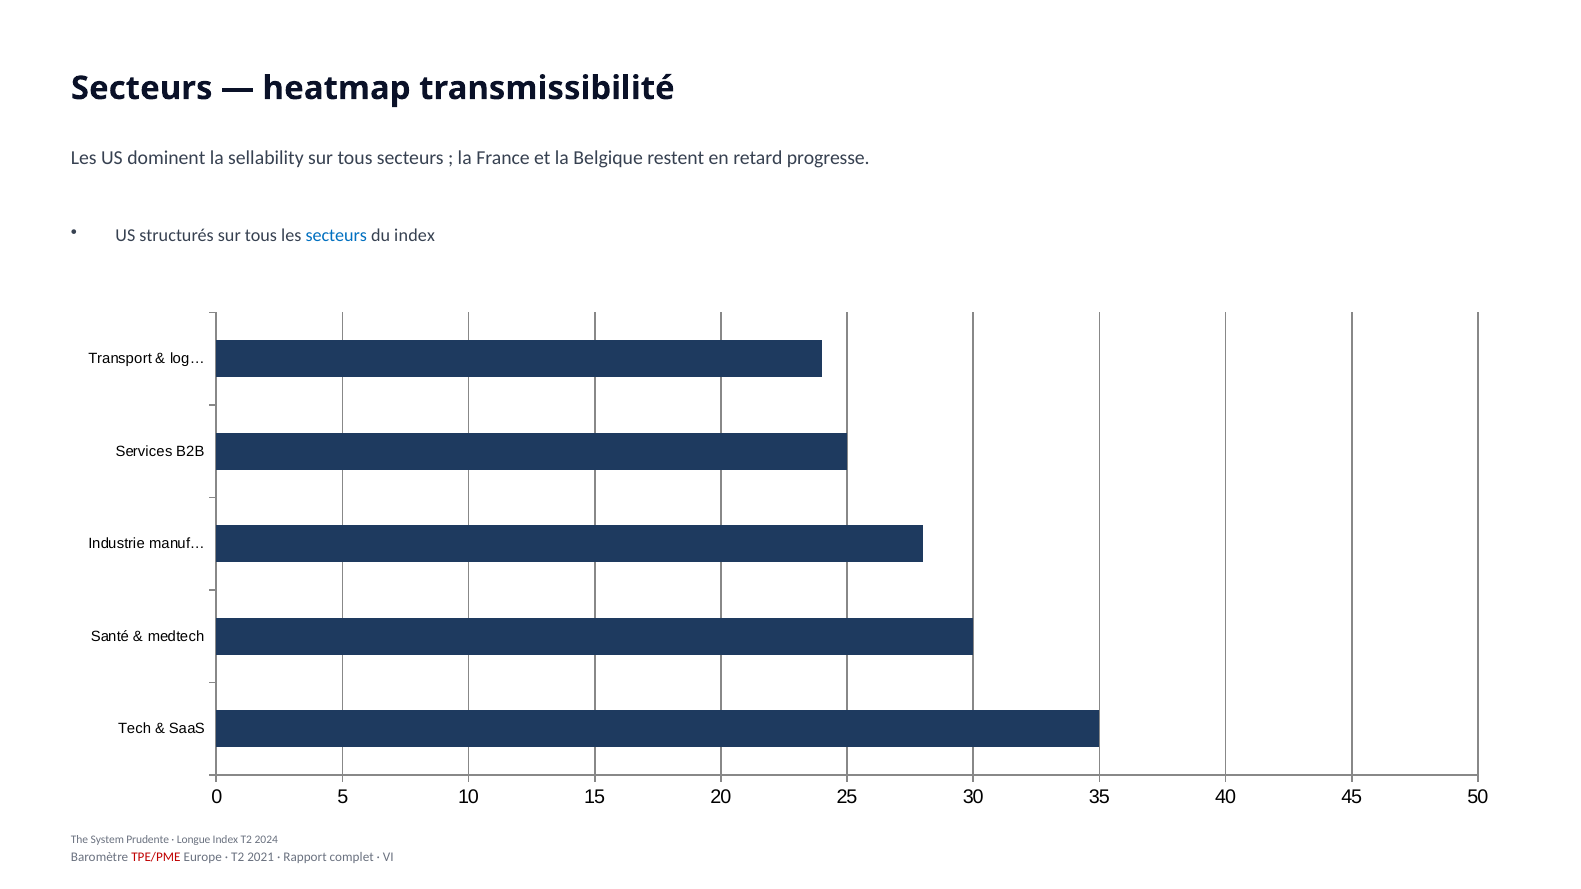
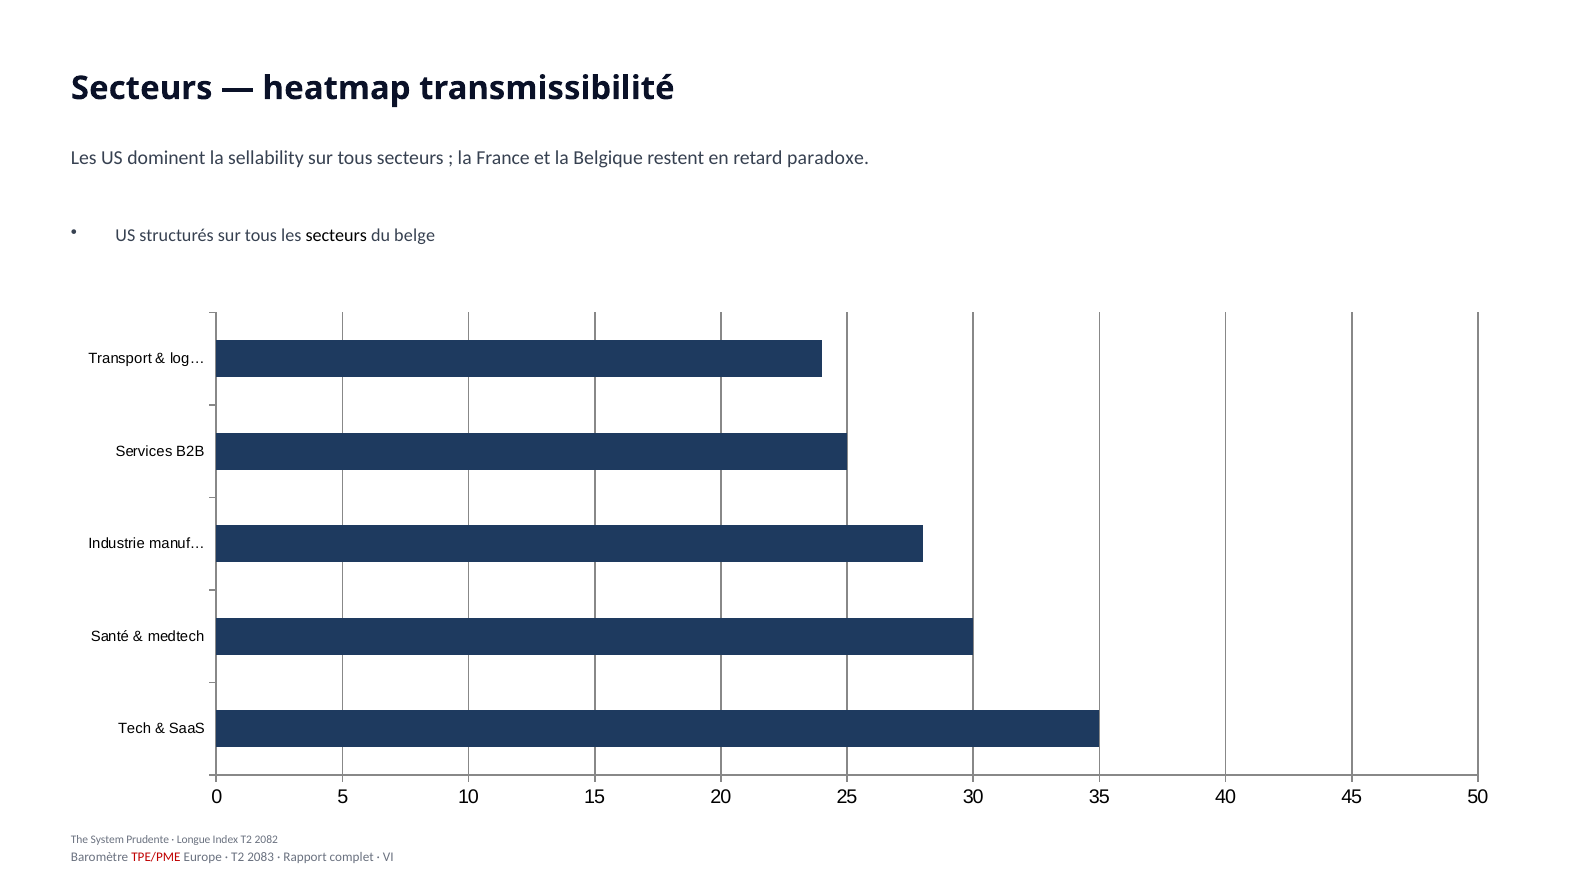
progresse: progresse -> paradoxe
secteurs at (336, 235) colour: blue -> black
du index: index -> belge
2024: 2024 -> 2082
2021: 2021 -> 2083
